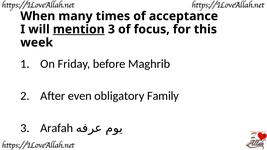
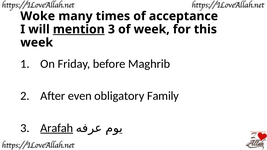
When: When -> Woke
of focus: focus -> week
Arafah underline: none -> present
